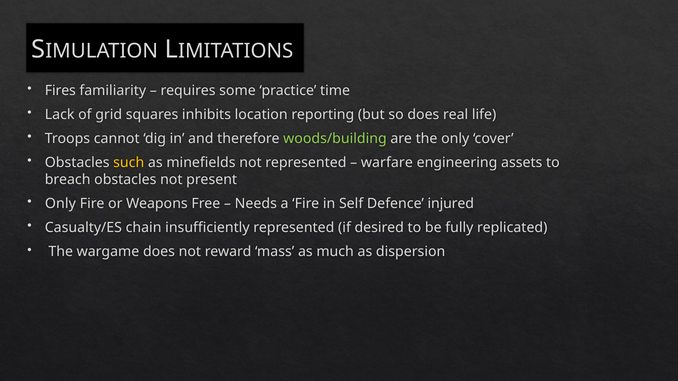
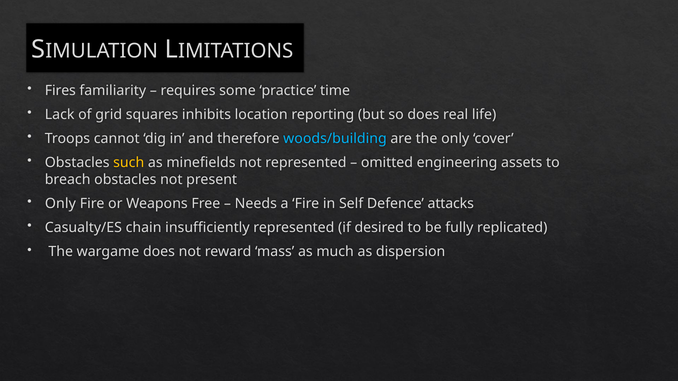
woods/building colour: light green -> light blue
warfare: warfare -> omitted
injured: injured -> attacks
